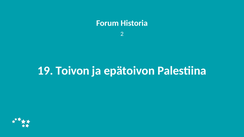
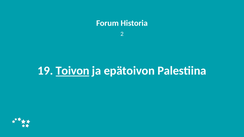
Toivon underline: none -> present
